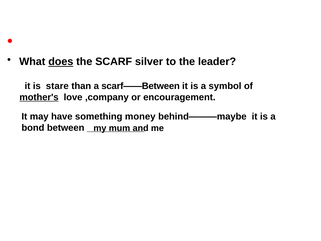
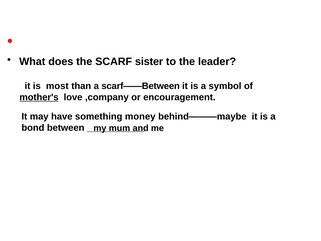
does underline: present -> none
silver: silver -> sister
stare: stare -> most
